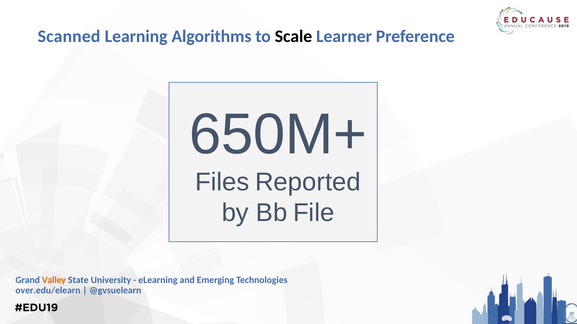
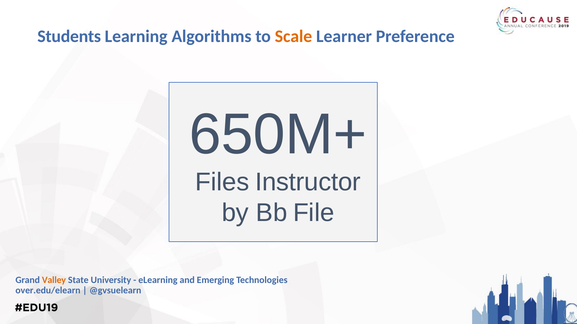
Scanned: Scanned -> Students
Scale colour: black -> orange
Reported: Reported -> Instructor
